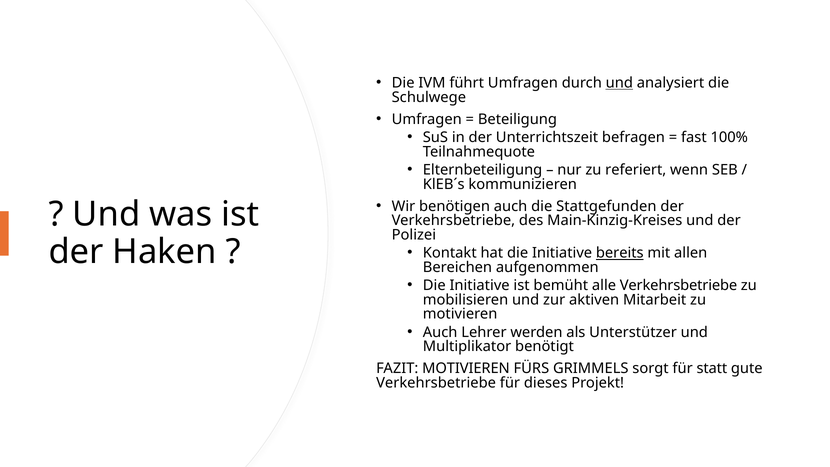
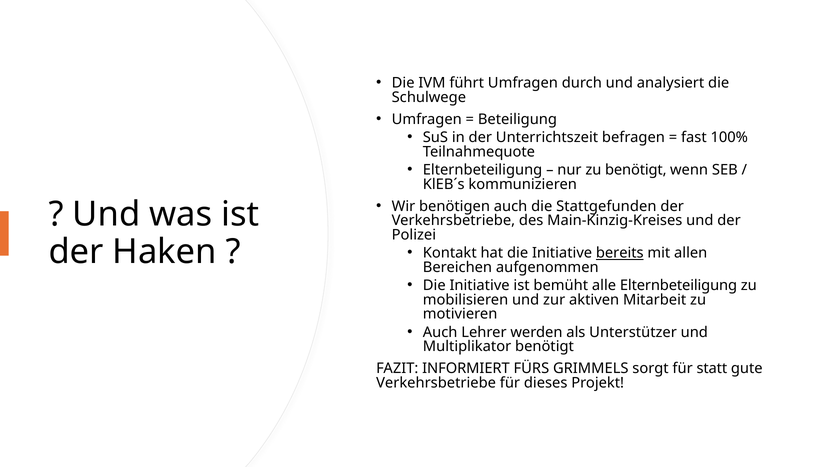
und at (619, 83) underline: present -> none
zu referiert: referiert -> benötigt
alle Verkehrsbetriebe: Verkehrsbetriebe -> Elternbeteiligung
FAZIT MOTIVIEREN: MOTIVIEREN -> INFORMIERT
